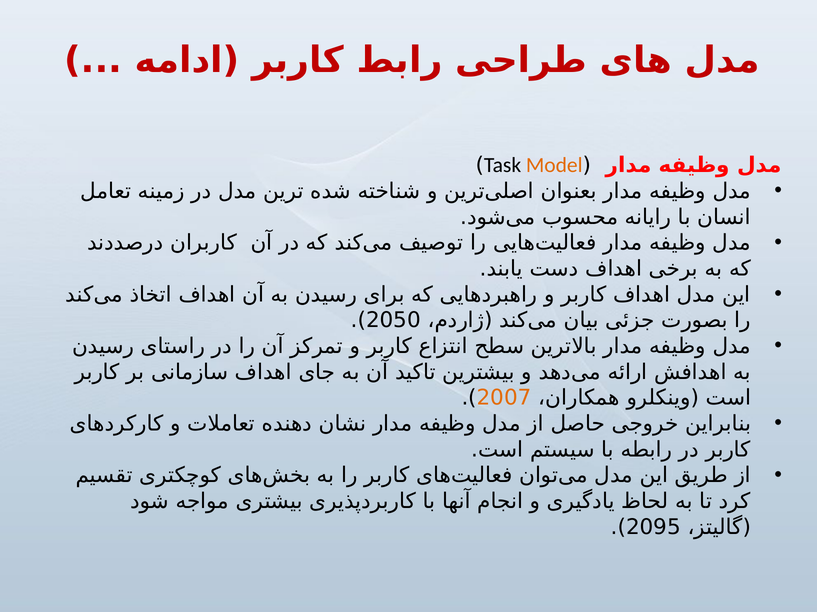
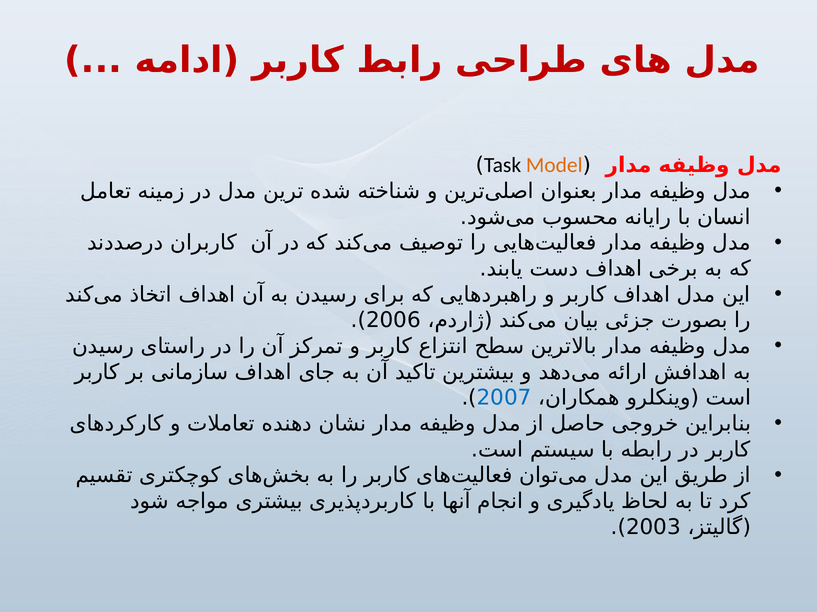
2050: 2050 -> 2006
2007 colour: orange -> blue
2095: 2095 -> 2003
